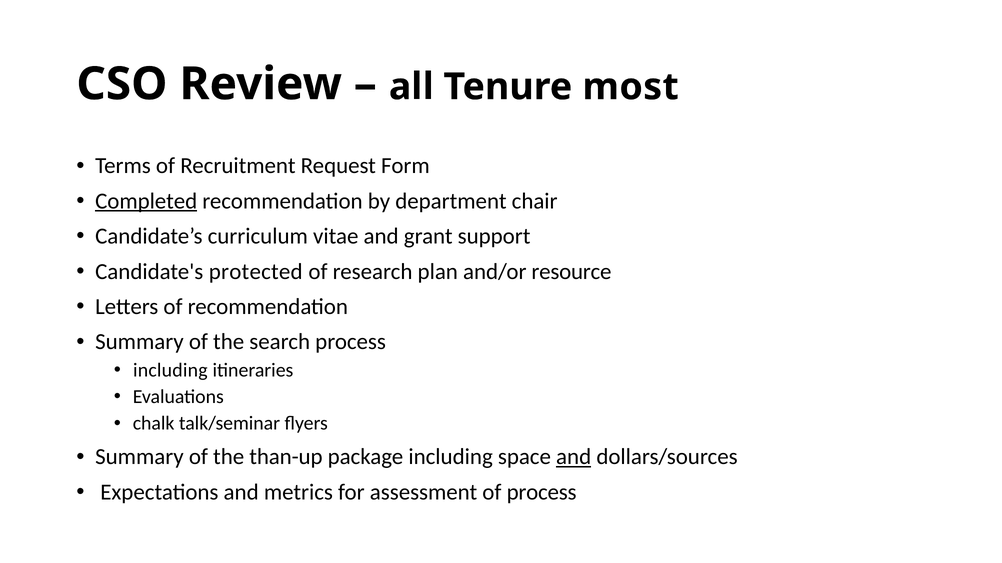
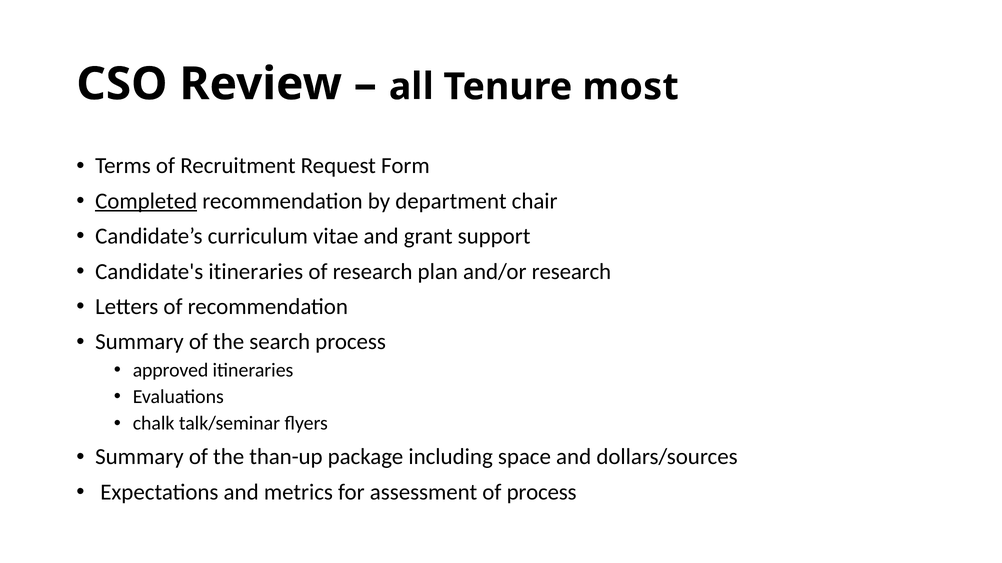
Candidate's protected: protected -> itineraries
and/or resource: resource -> research
including at (170, 371): including -> approved
and at (574, 457) underline: present -> none
